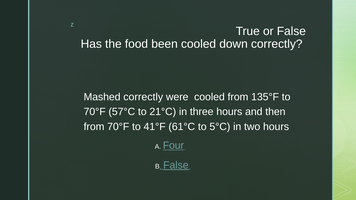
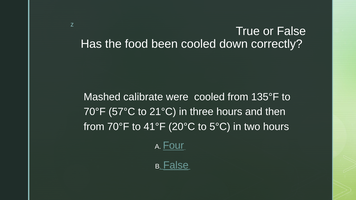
Mashed correctly: correctly -> calibrate
61°C: 61°C -> 20°C
